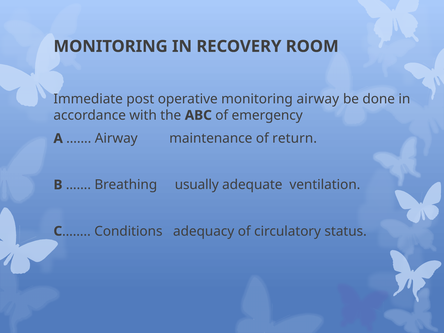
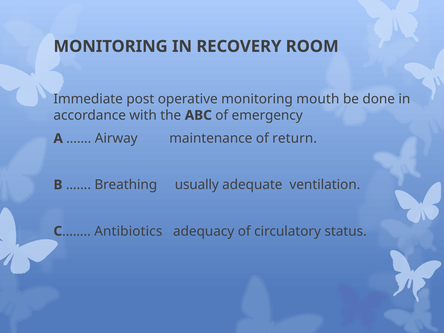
monitoring airway: airway -> mouth
Conditions: Conditions -> Antibiotics
